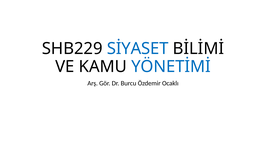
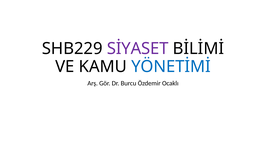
SİYASET colour: blue -> purple
